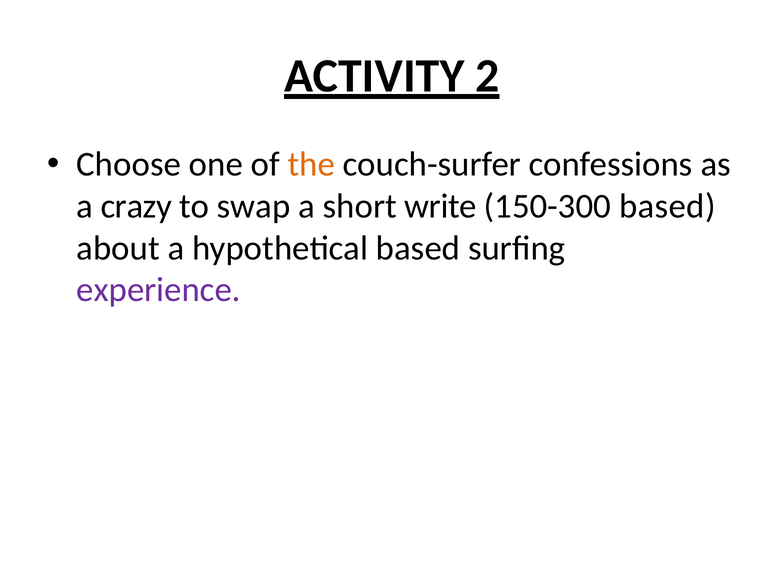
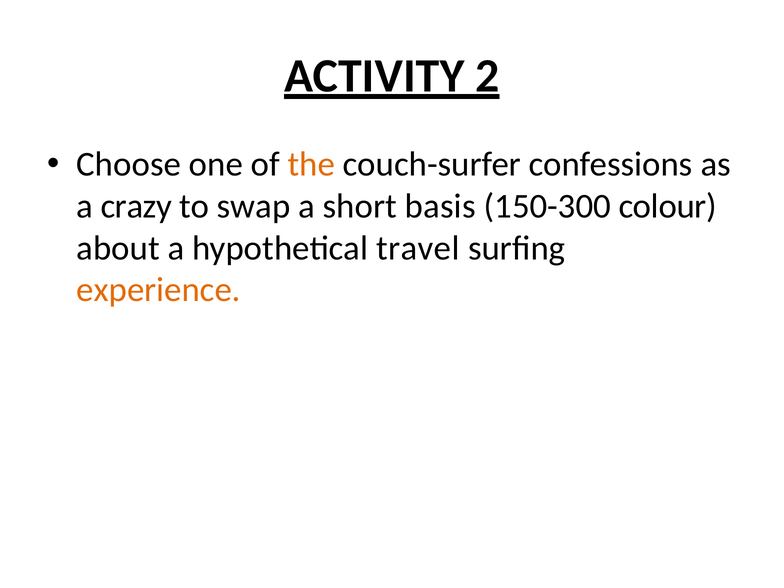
write: write -> basis
150-300 based: based -> colour
hypothetical based: based -> travel
experience colour: purple -> orange
